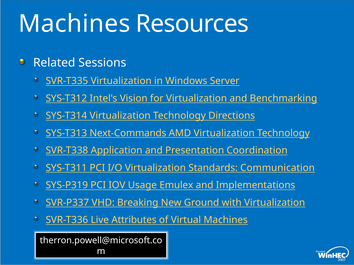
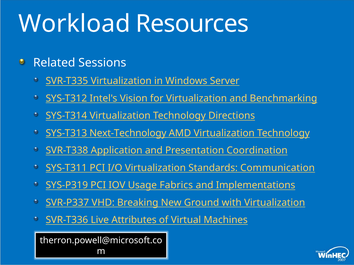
Machines at (74, 24): Machines -> Workload
Next-Commands: Next-Commands -> Next-Technology
Emulex: Emulex -> Fabrics
